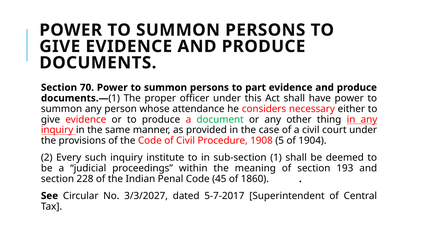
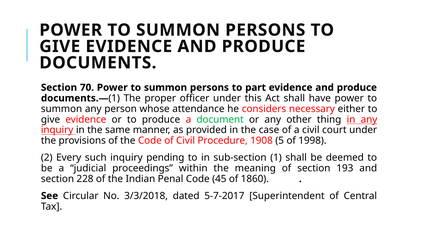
1904: 1904 -> 1998
institute: institute -> pending
3/3/2027: 3/3/2027 -> 3/3/2018
